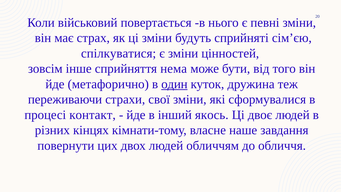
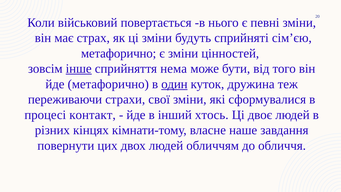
спілкуватися at (119, 53): спілкуватися -> метафорично
інше underline: none -> present
якось: якось -> хтось
